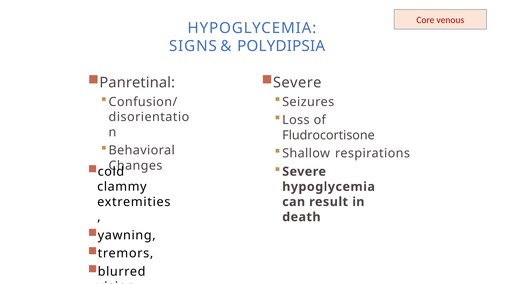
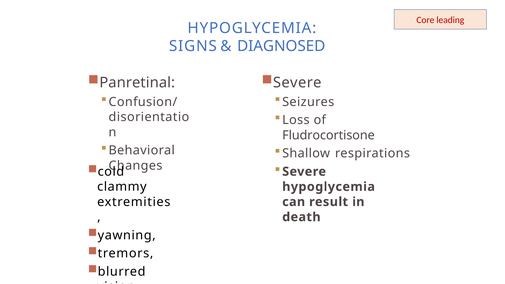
venous: venous -> leading
POLYDIPSIA: POLYDIPSIA -> DIAGNOSED
